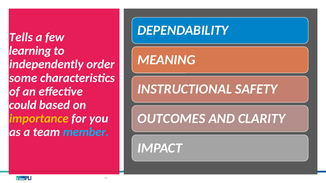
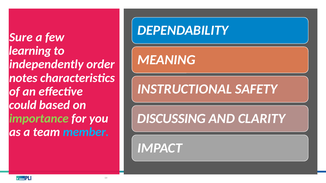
Tells: Tells -> Sure
some: some -> notes
OUTCOMES: OUTCOMES -> DISCUSSING
importance colour: yellow -> light green
